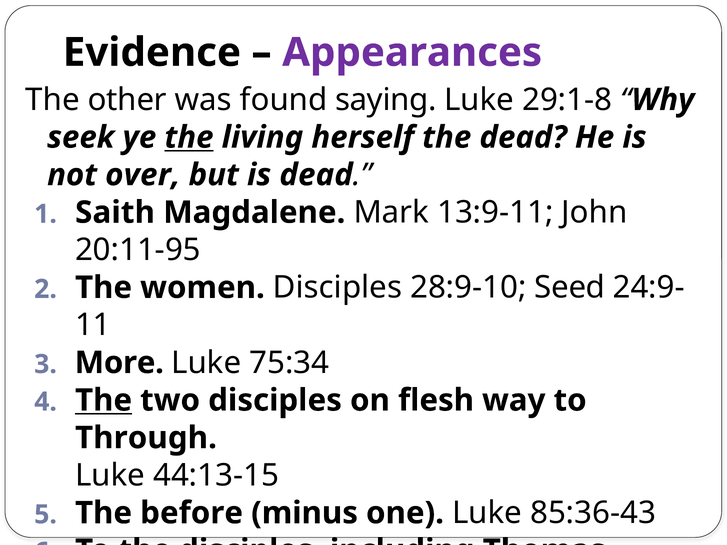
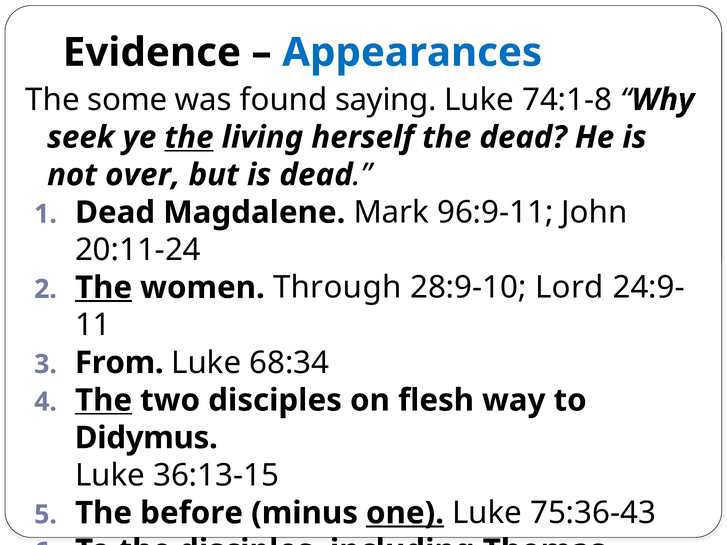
Appearances colour: purple -> blue
other: other -> some
29:1-8: 29:1-8 -> 74:1-8
Saith at (115, 213): Saith -> Dead
13:9-11: 13:9-11 -> 96:9-11
20:11-95: 20:11-95 -> 20:11-24
The at (104, 288) underline: none -> present
women Disciples: Disciples -> Through
Seed: Seed -> Lord
More: More -> From
75:34: 75:34 -> 68:34
Through: Through -> Didymus
44:13-15: 44:13-15 -> 36:13-15
one underline: none -> present
85:36-43: 85:36-43 -> 75:36-43
